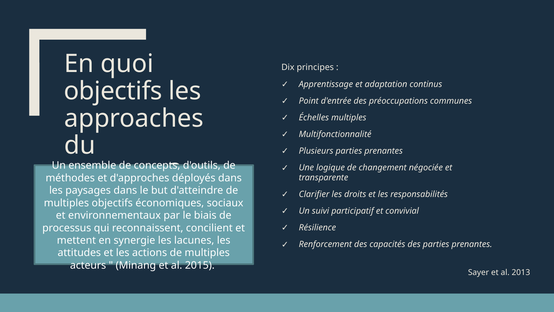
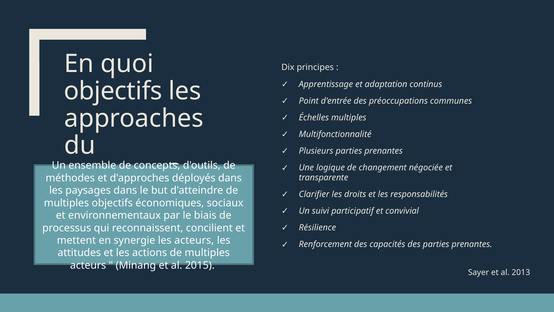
les lacunes: lacunes -> acteurs
